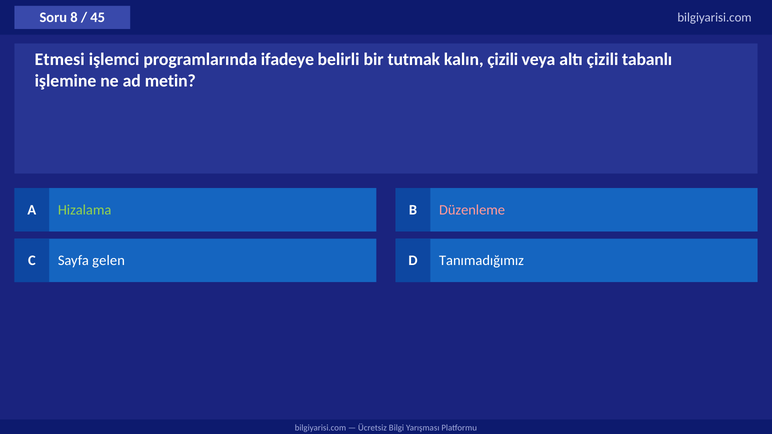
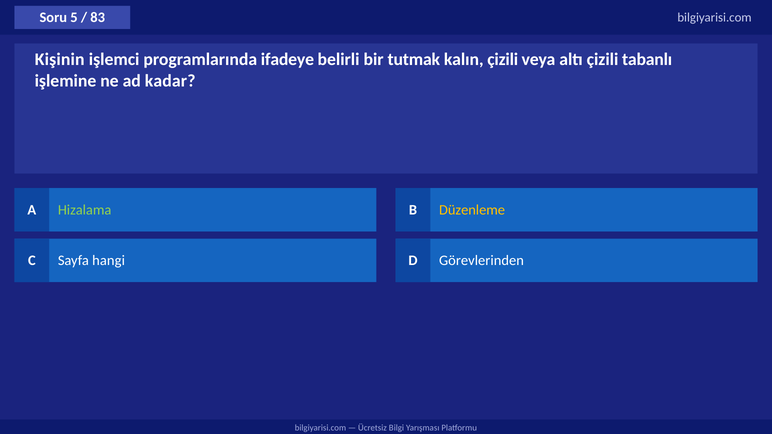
8: 8 -> 5
45: 45 -> 83
Etmesi: Etmesi -> Kişinin
metin: metin -> kadar
Düzenleme colour: pink -> yellow
gelen: gelen -> hangi
Tanımadığımız: Tanımadığımız -> Görevlerinden
